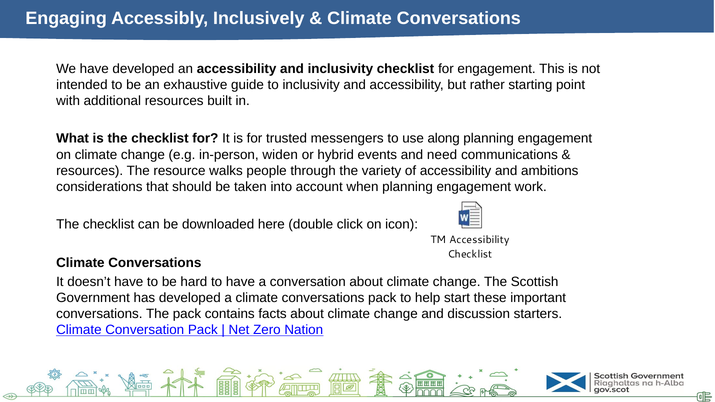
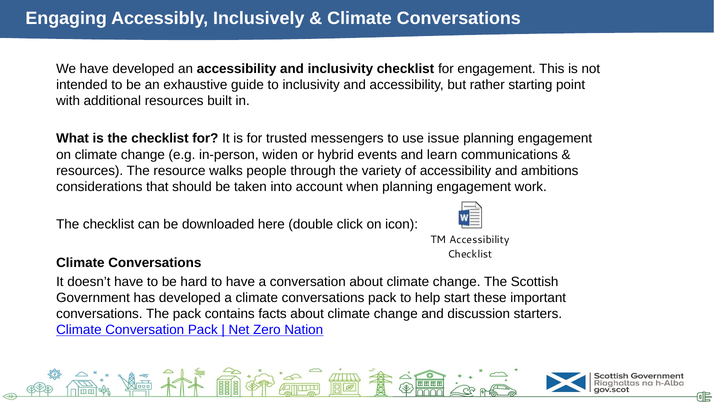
along: along -> issue
need: need -> learn
